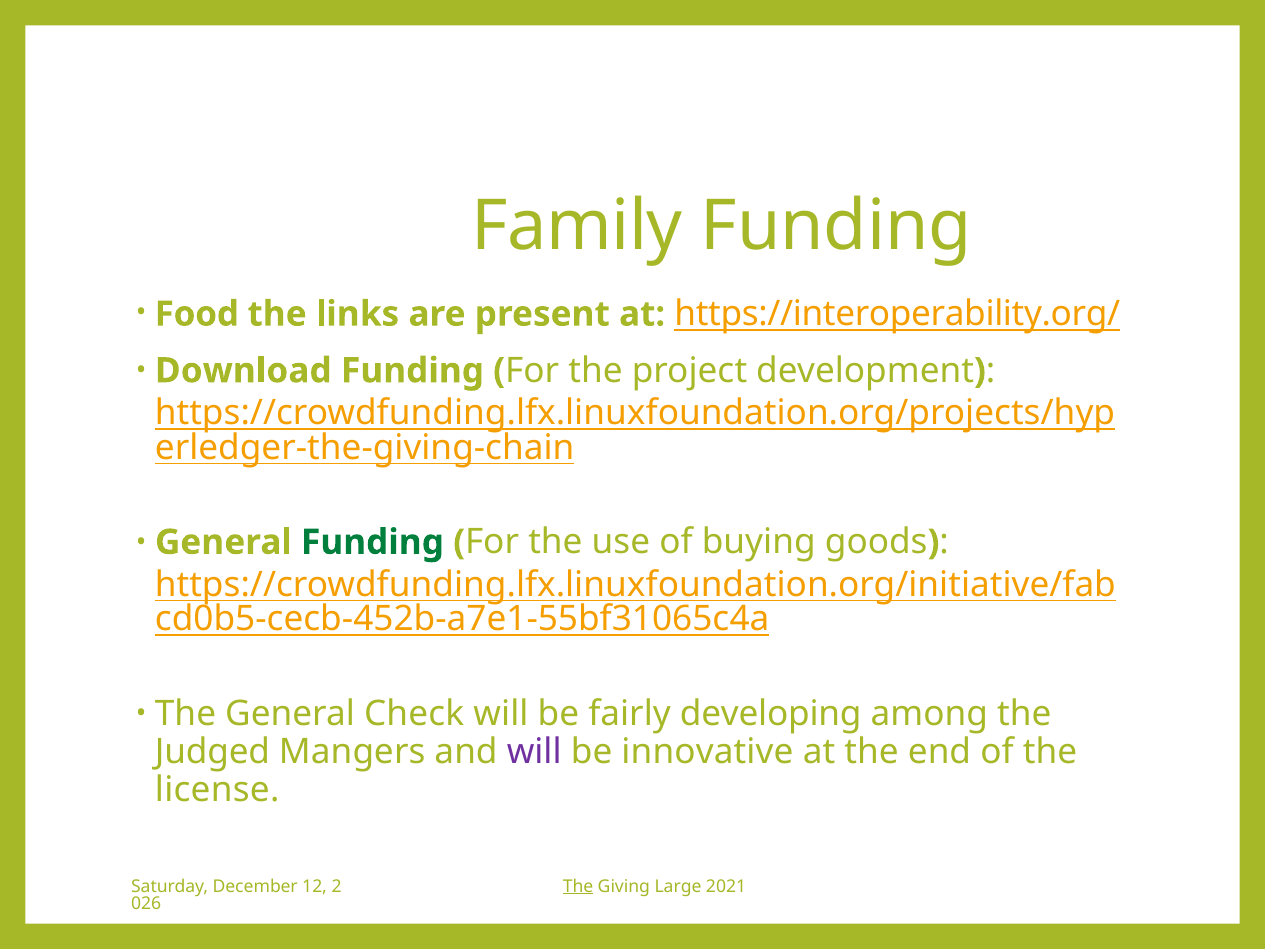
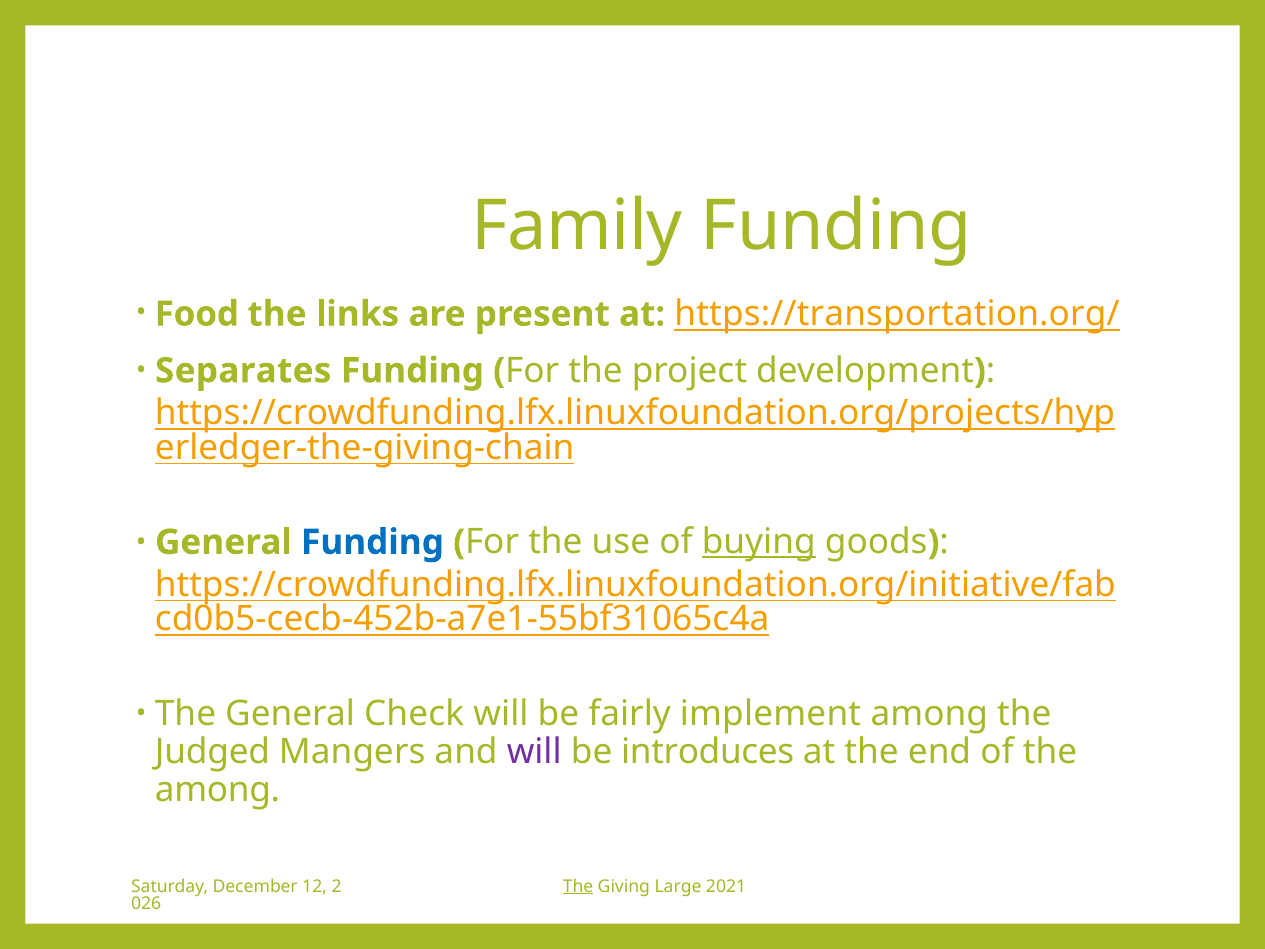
https://interoperability.org/: https://interoperability.org/ -> https://transportation.org/
Download: Download -> Separates
Funding at (372, 542) colour: green -> blue
buying underline: none -> present
developing: developing -> implement
innovative: innovative -> introduces
license at (217, 790): license -> among
